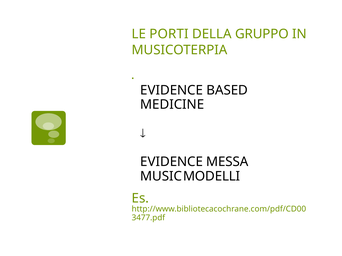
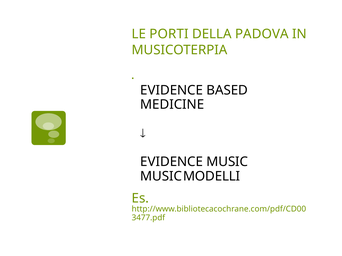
GRUPPO: GRUPPO -> PADOVA
EVIDENCE MESSA: MESSA -> MUSIC
